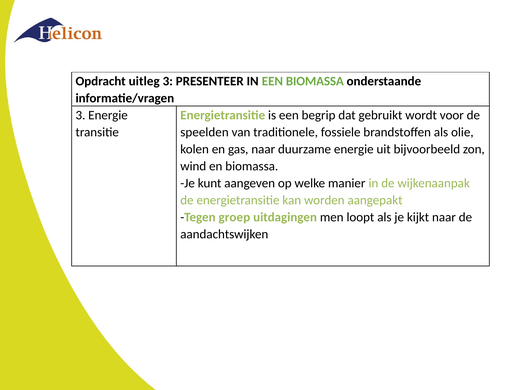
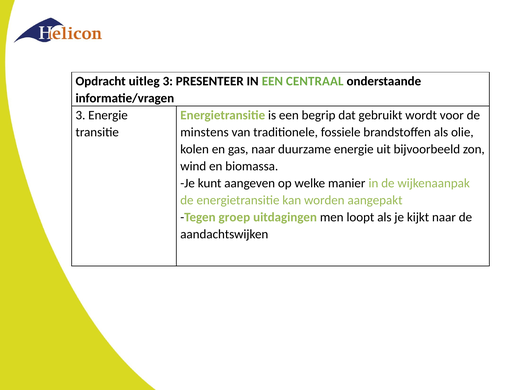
EEN BIOMASSA: BIOMASSA -> CENTRAAL
speelden: speelden -> minstens
